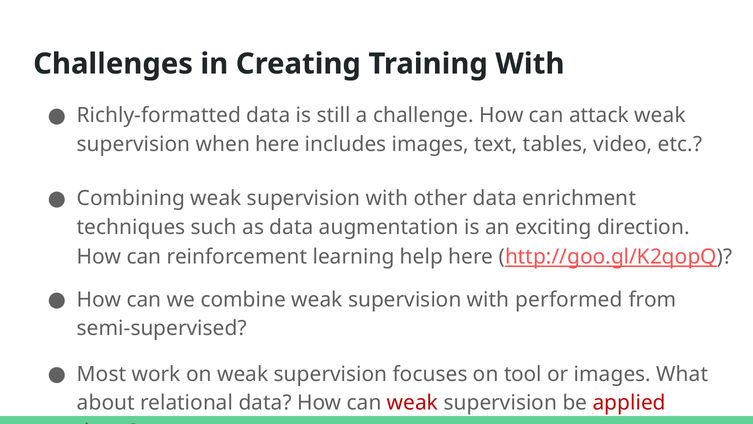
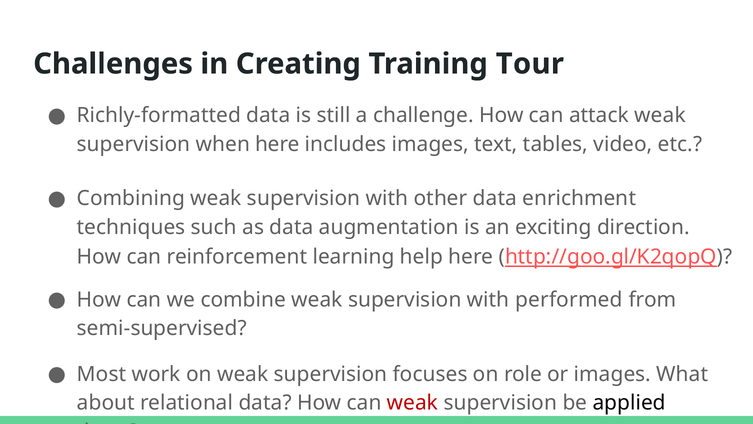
Training With: With -> Tour
tool: tool -> role
applied colour: red -> black
